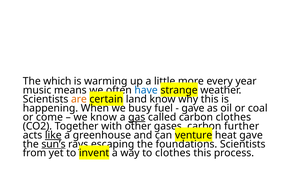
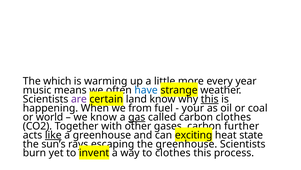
are colour: orange -> purple
this at (210, 99) underline: none -> present
busy: busy -> from
gave at (193, 108): gave -> your
come: come -> world
venture: venture -> exciting
heat gave: gave -> state
sun’s underline: present -> none
the foundations: foundations -> greenhouse
from: from -> burn
